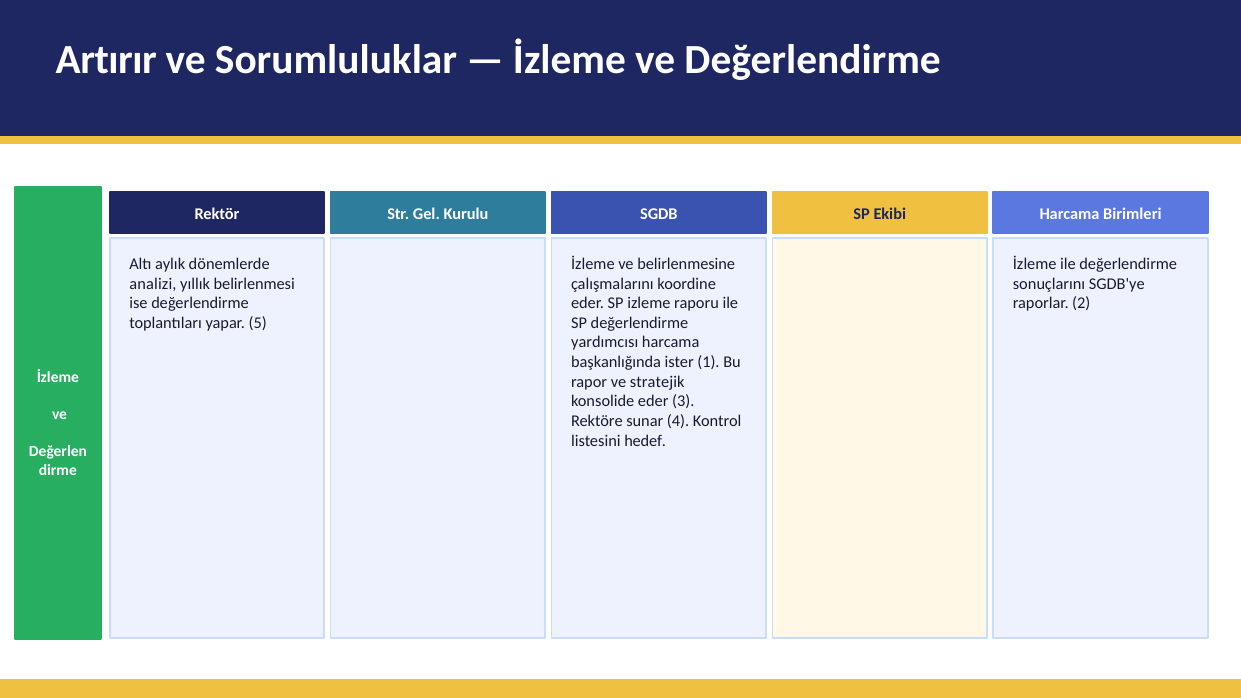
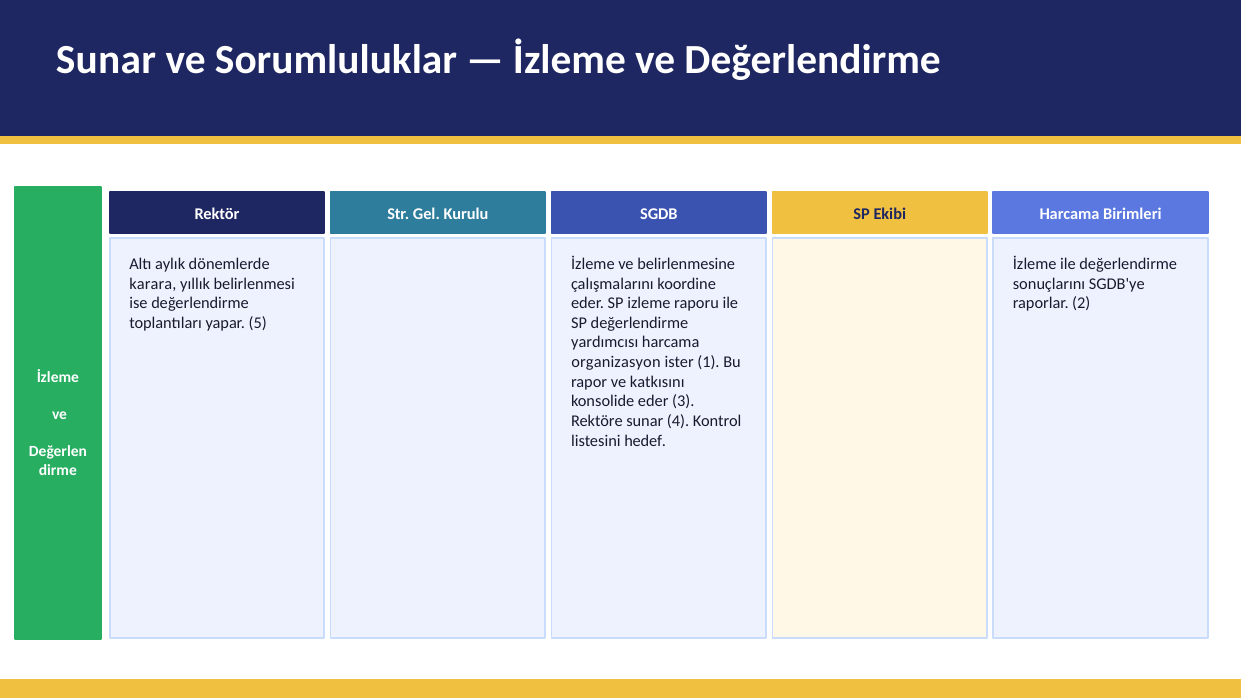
Artırır at (106, 60): Artırır -> Sunar
analizi: analizi -> karara
başkanlığında: başkanlığında -> organizasyon
stratejik: stratejik -> katkısını
